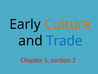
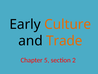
Trade colour: blue -> orange
